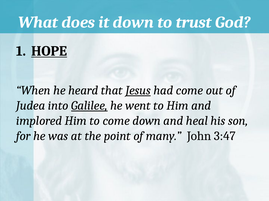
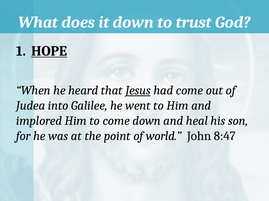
Galilee underline: present -> none
many: many -> world
3:47: 3:47 -> 8:47
